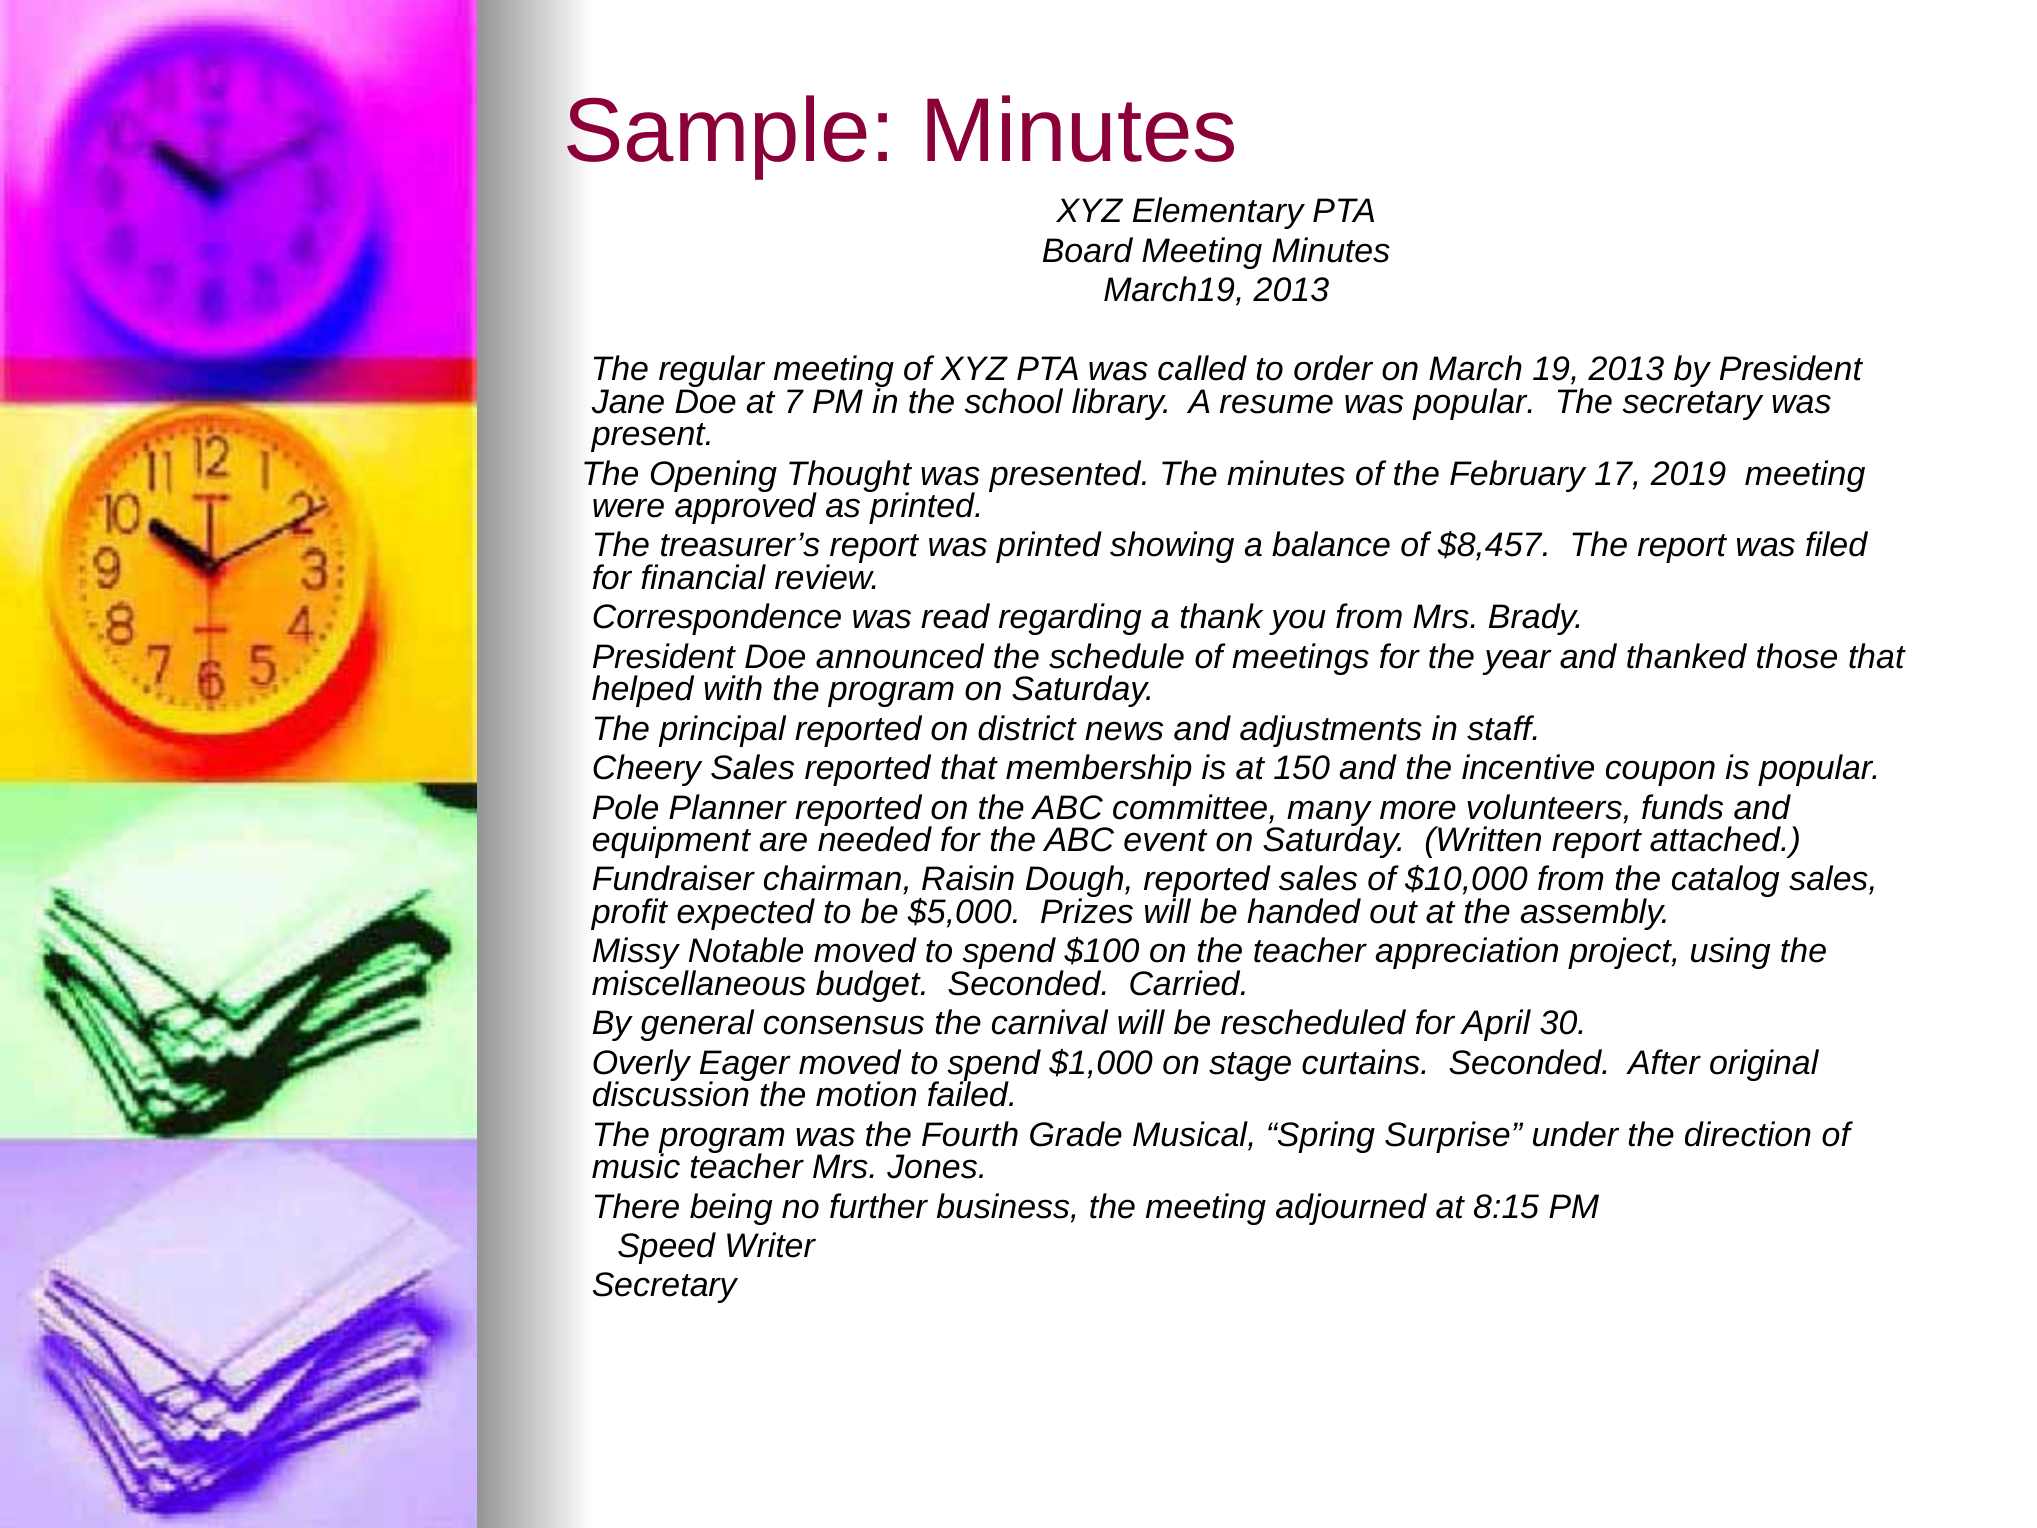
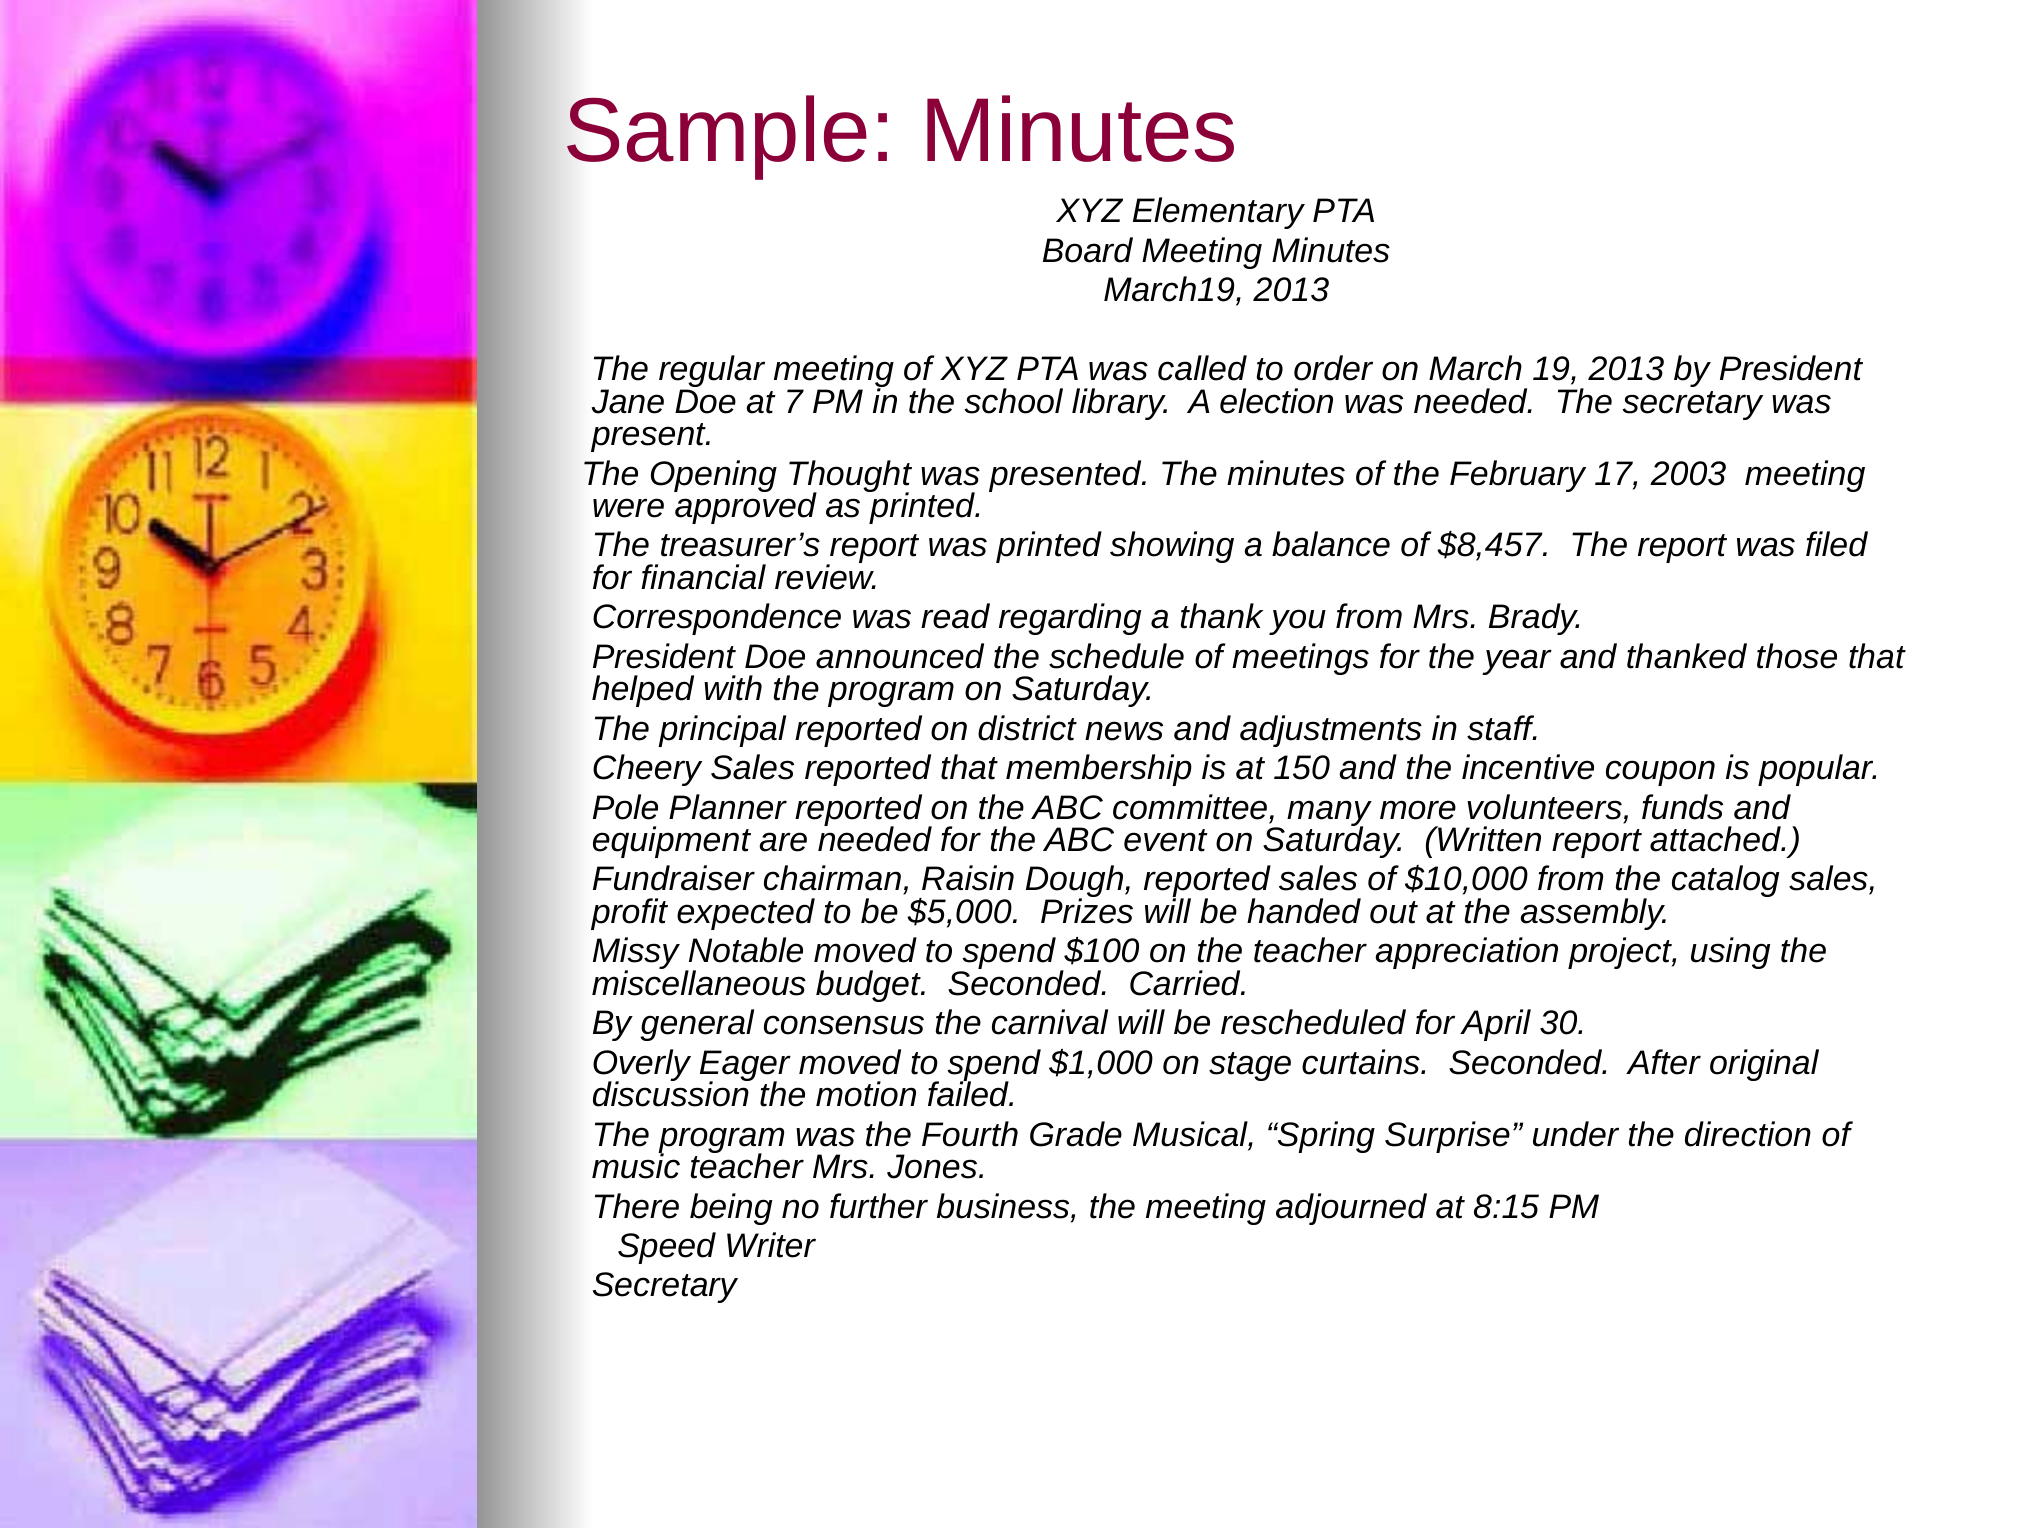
resume: resume -> election
was popular: popular -> needed
2019: 2019 -> 2003
